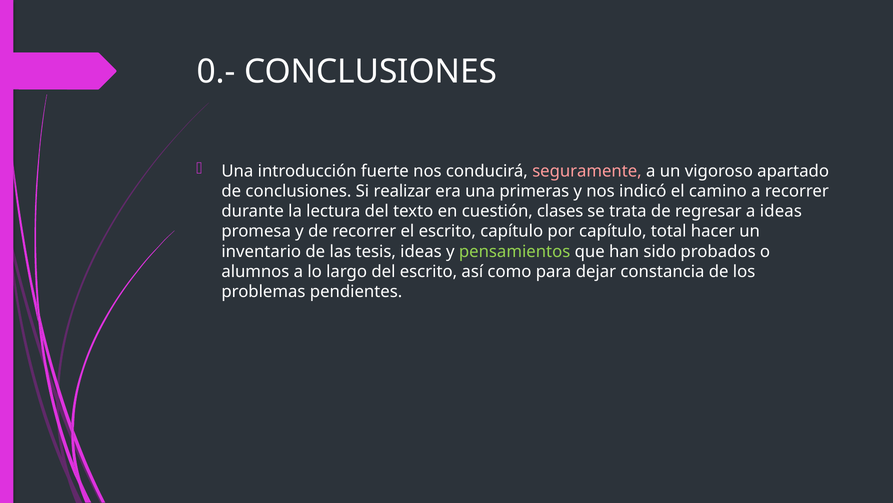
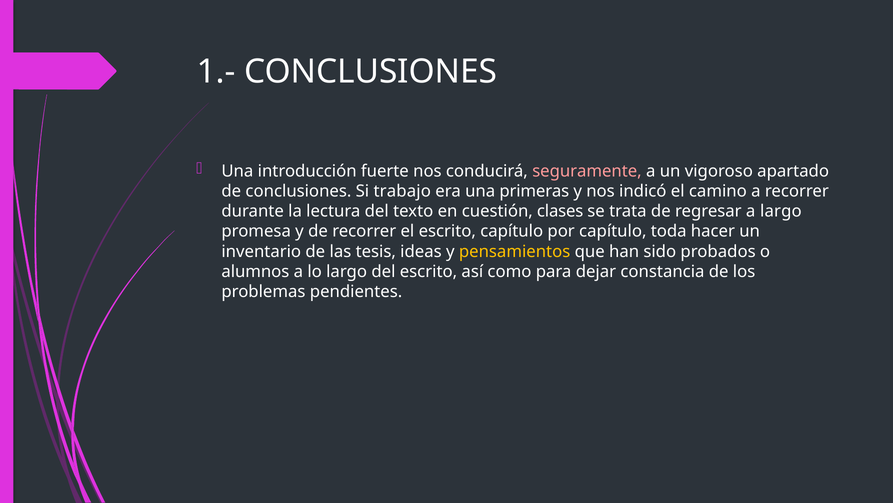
0.-: 0.- -> 1.-
realizar: realizar -> trabajo
a ideas: ideas -> largo
total: total -> toda
pensamientos colour: light green -> yellow
